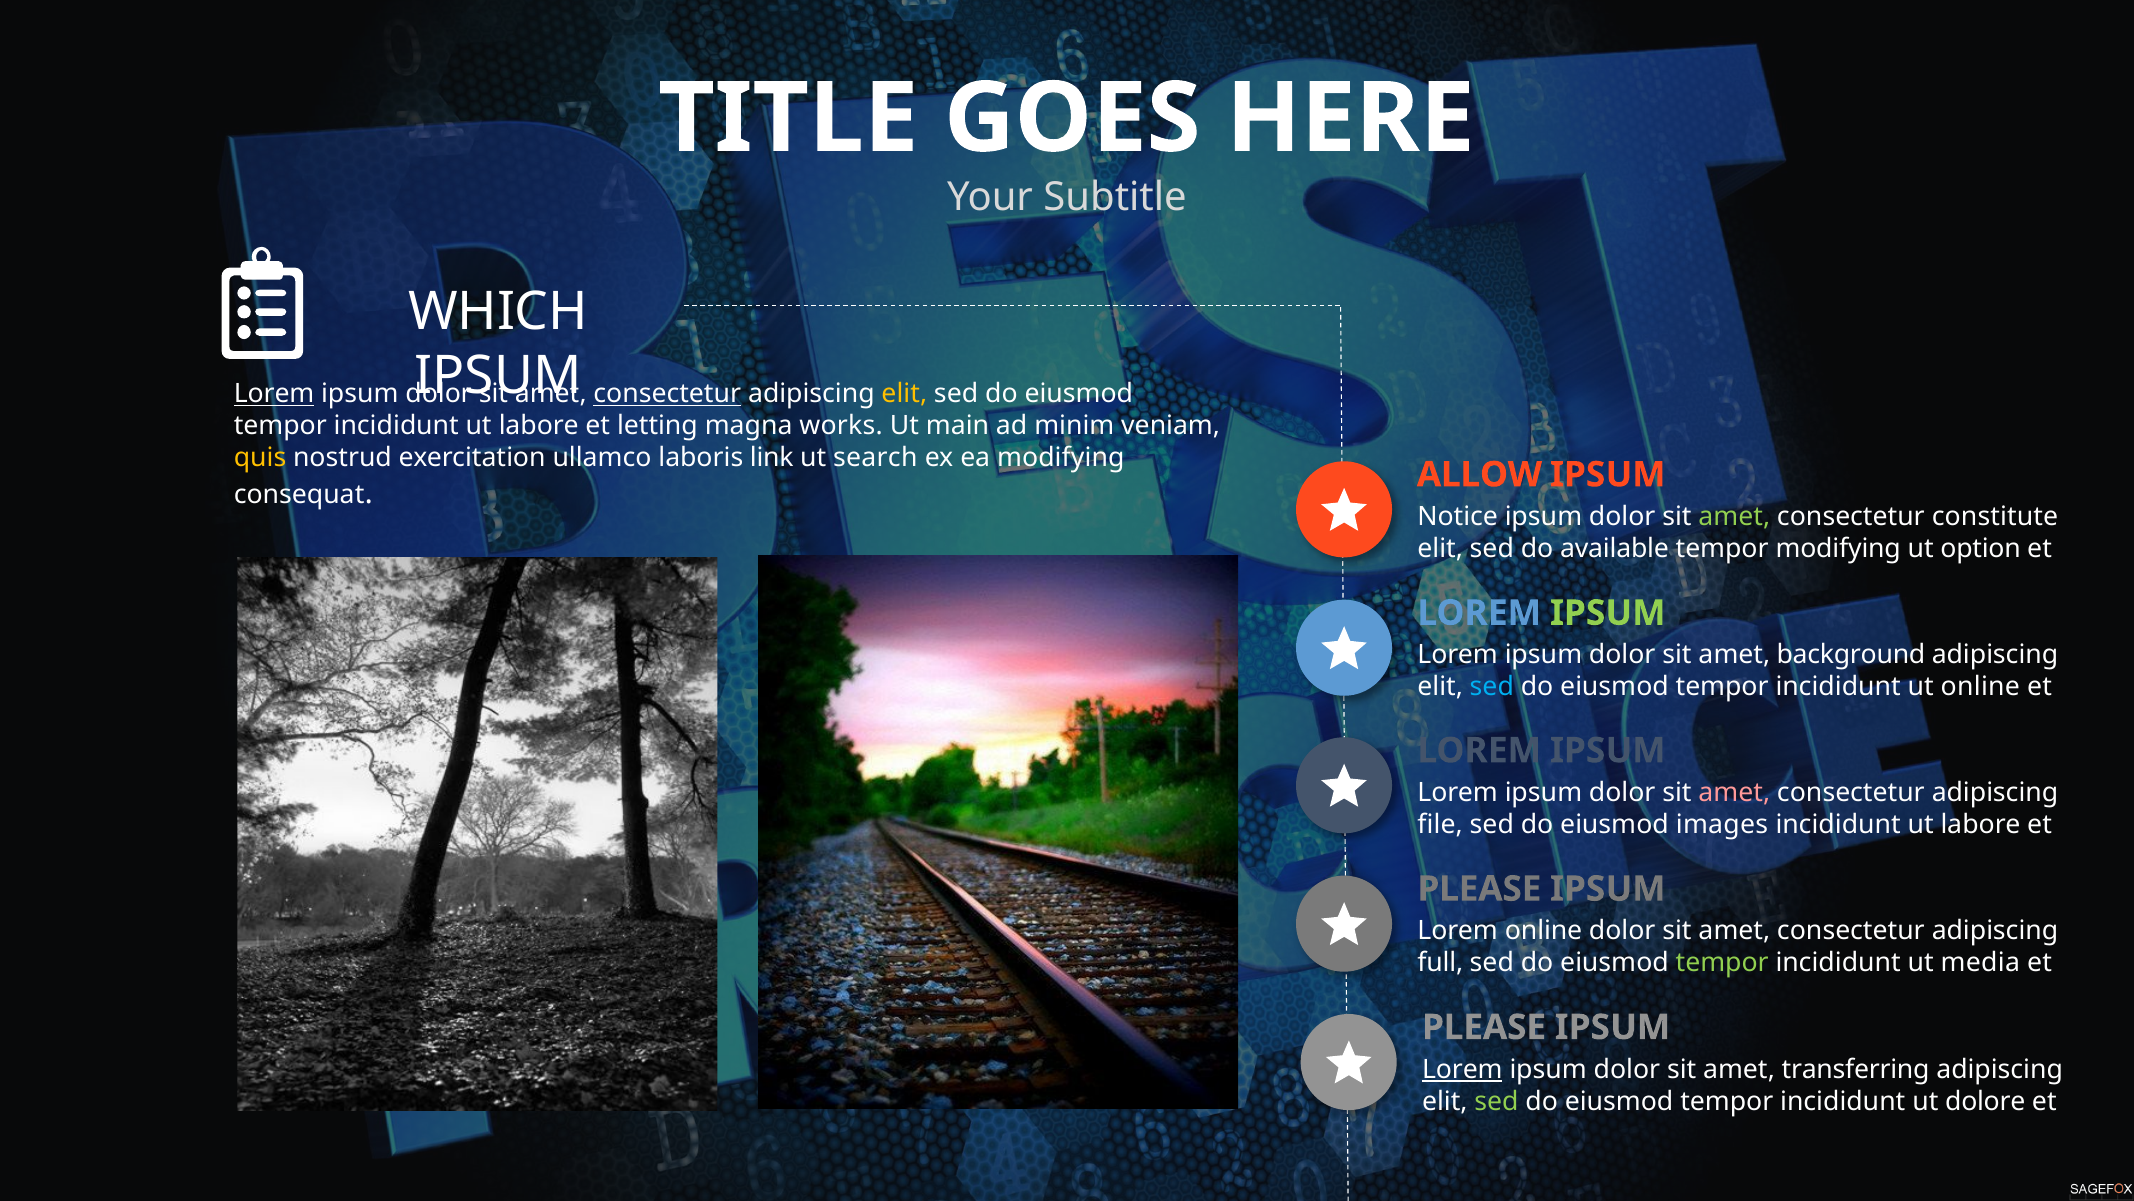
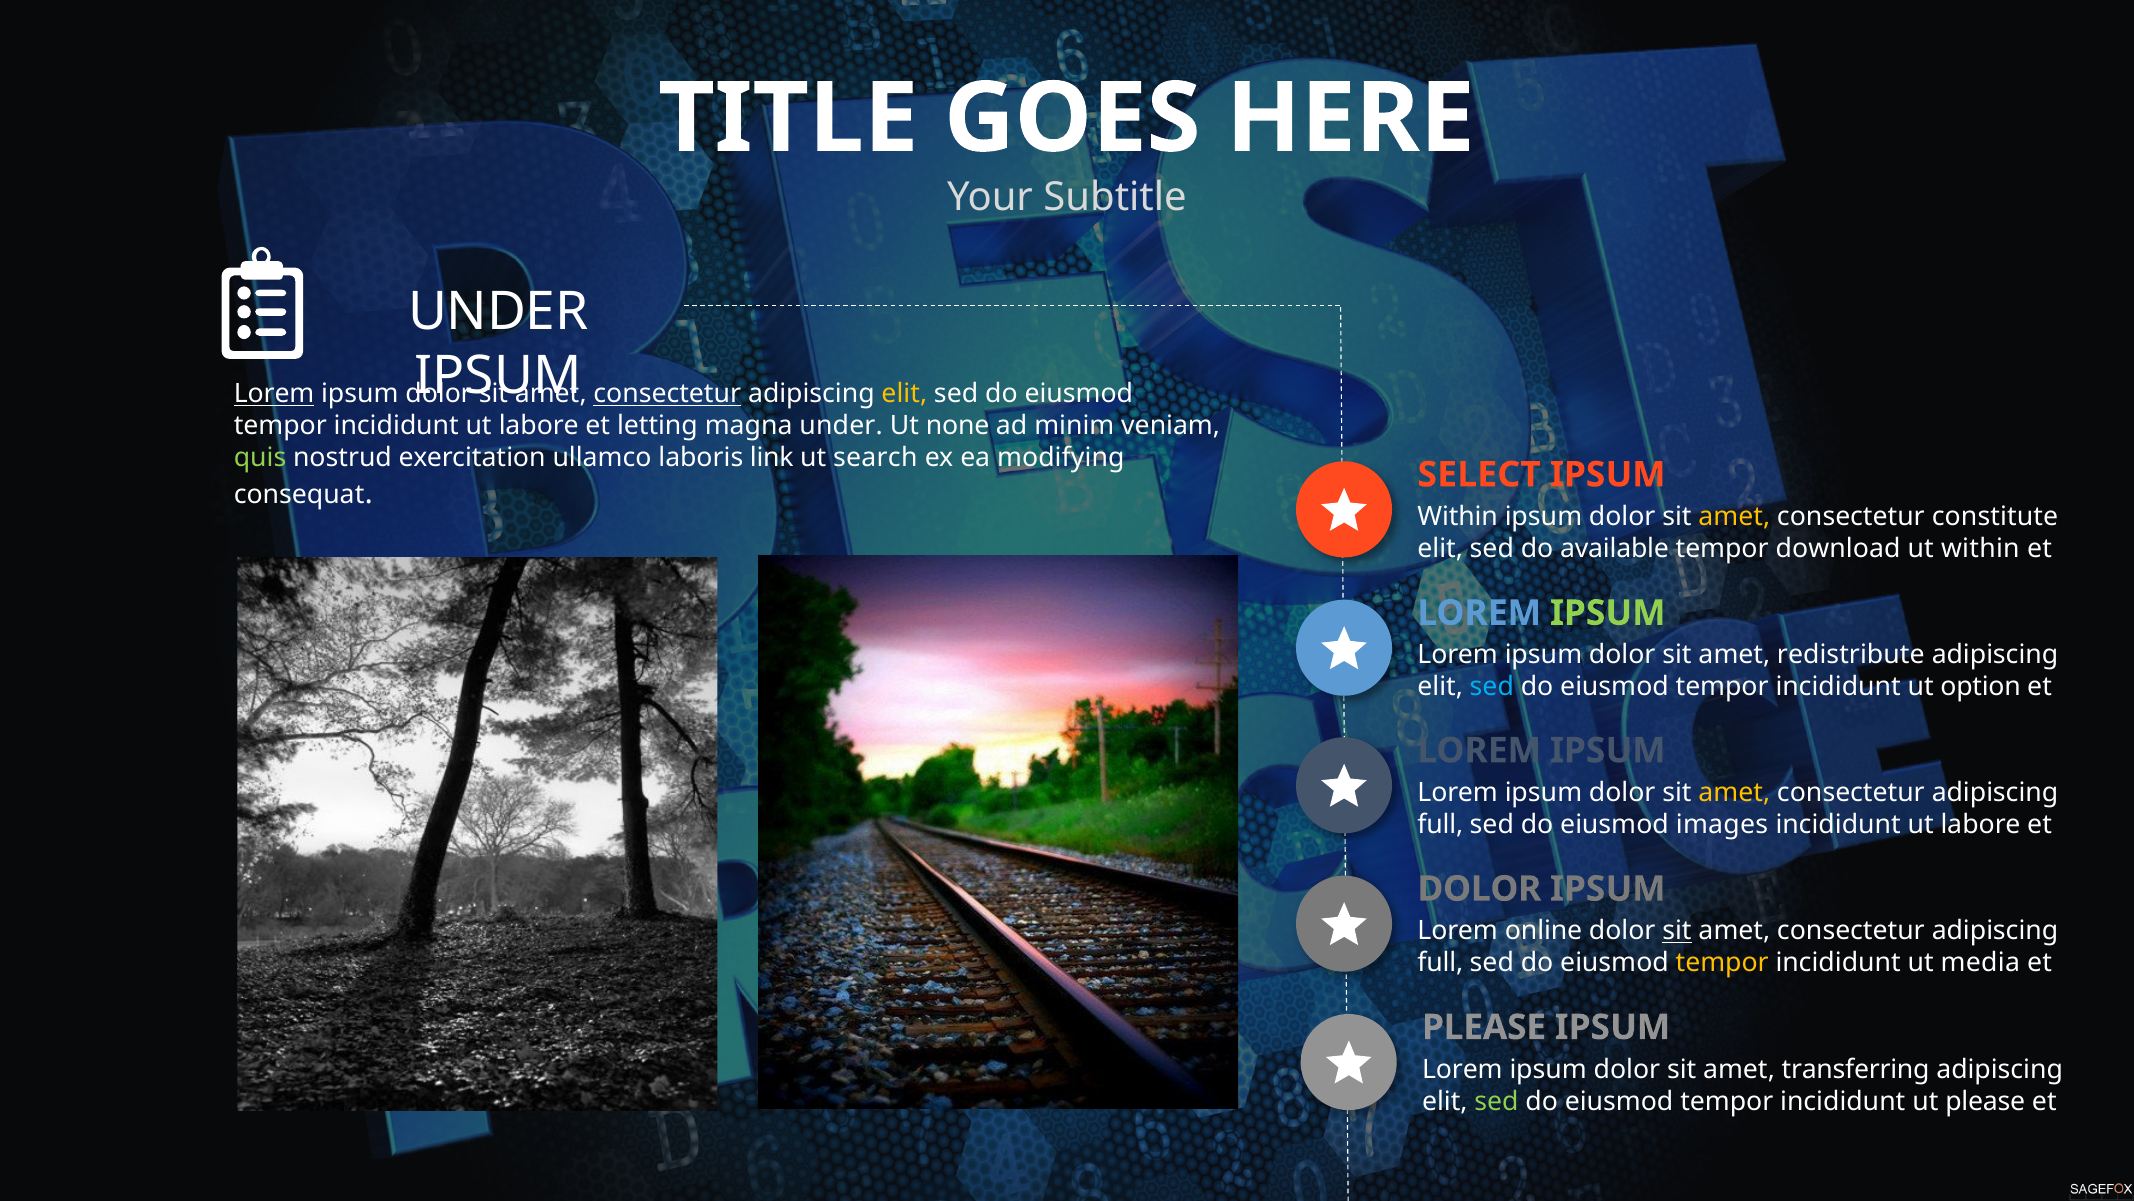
WHICH at (498, 311): WHICH -> UNDER
magna works: works -> under
main: main -> none
quis colour: yellow -> light green
ALLOW: ALLOW -> SELECT
Notice at (1458, 516): Notice -> Within
amet at (1734, 516) colour: light green -> yellow
tempor modifying: modifying -> download
ut option: option -> within
background: background -> redistribute
ut online: online -> option
amet at (1734, 792) colour: pink -> yellow
file at (1440, 824): file -> full
PLEASE at (1479, 889): PLEASE -> DOLOR
sit at (1677, 931) underline: none -> present
tempor at (1722, 963) colour: light green -> yellow
Lorem at (1462, 1069) underline: present -> none
ut dolore: dolore -> please
